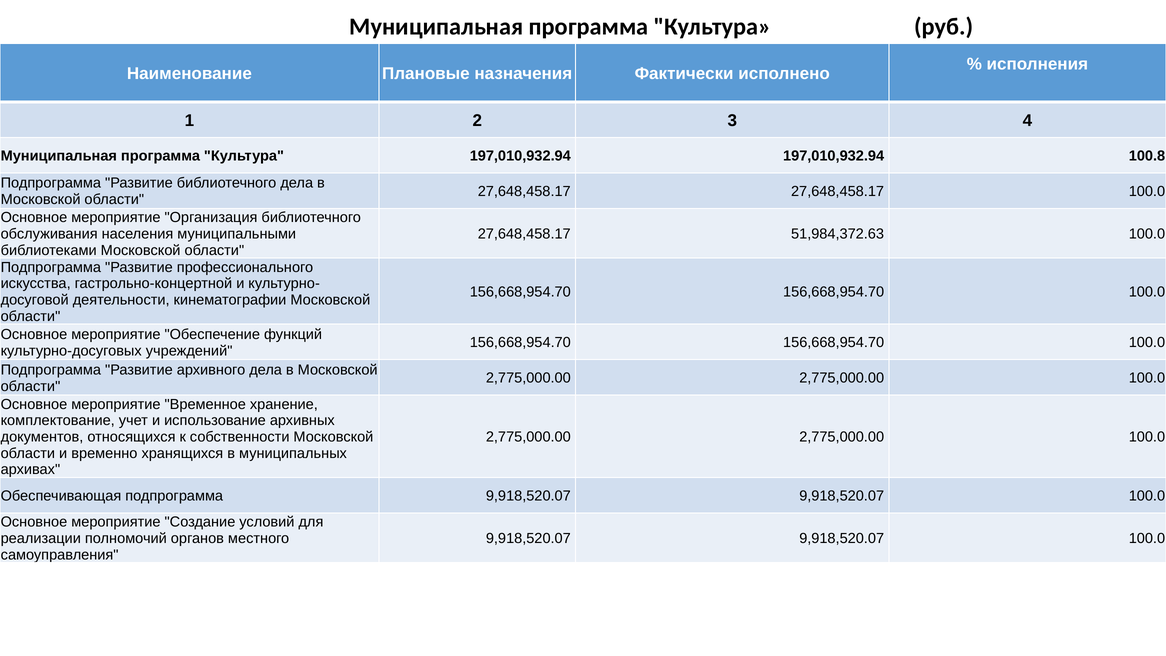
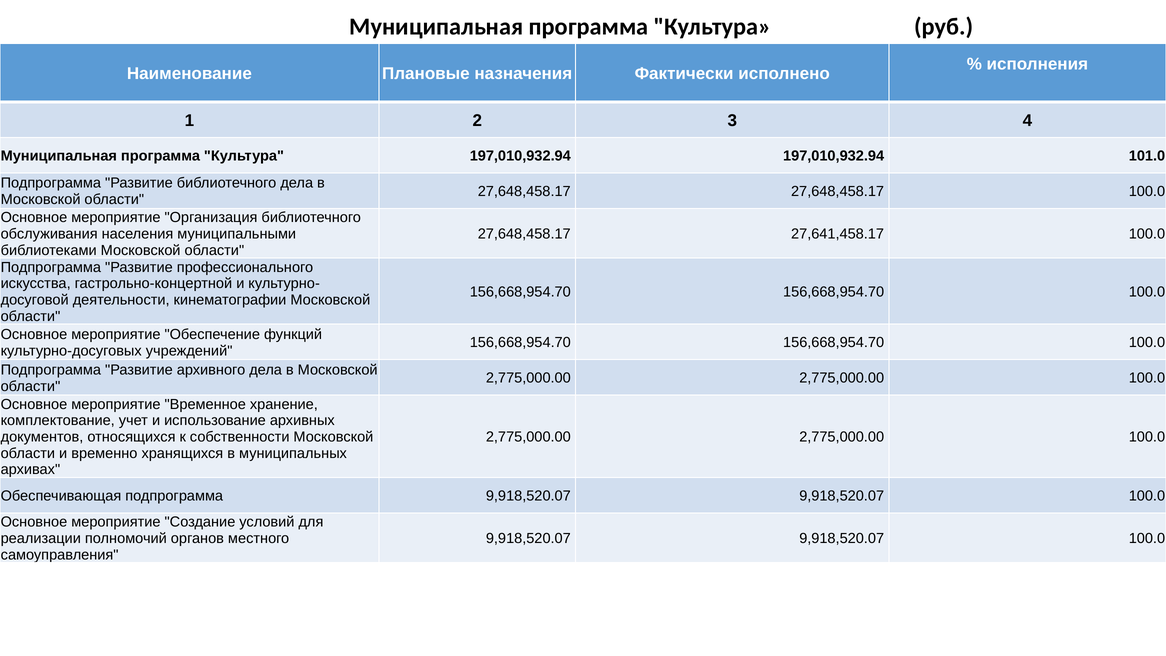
100.8: 100.8 -> 101.0
51,984,372.63: 51,984,372.63 -> 27,641,458.17
